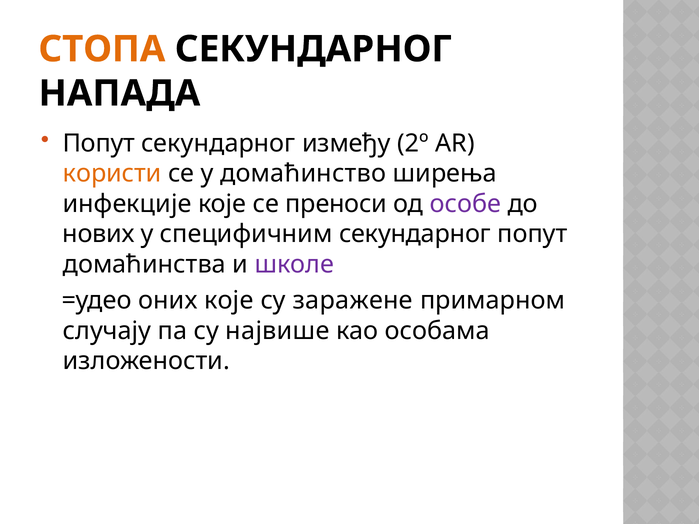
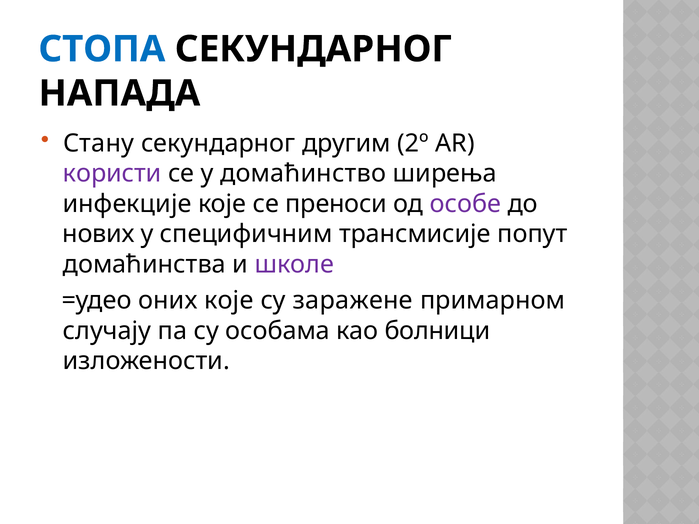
СТОПА colour: orange -> blue
Попут at (99, 143): Попут -> Стану
између: између -> другим
користи colour: orange -> purple
специфичним секундарног: секундарног -> трансмисије
највише: највише -> особама
особама: особама -> болници
